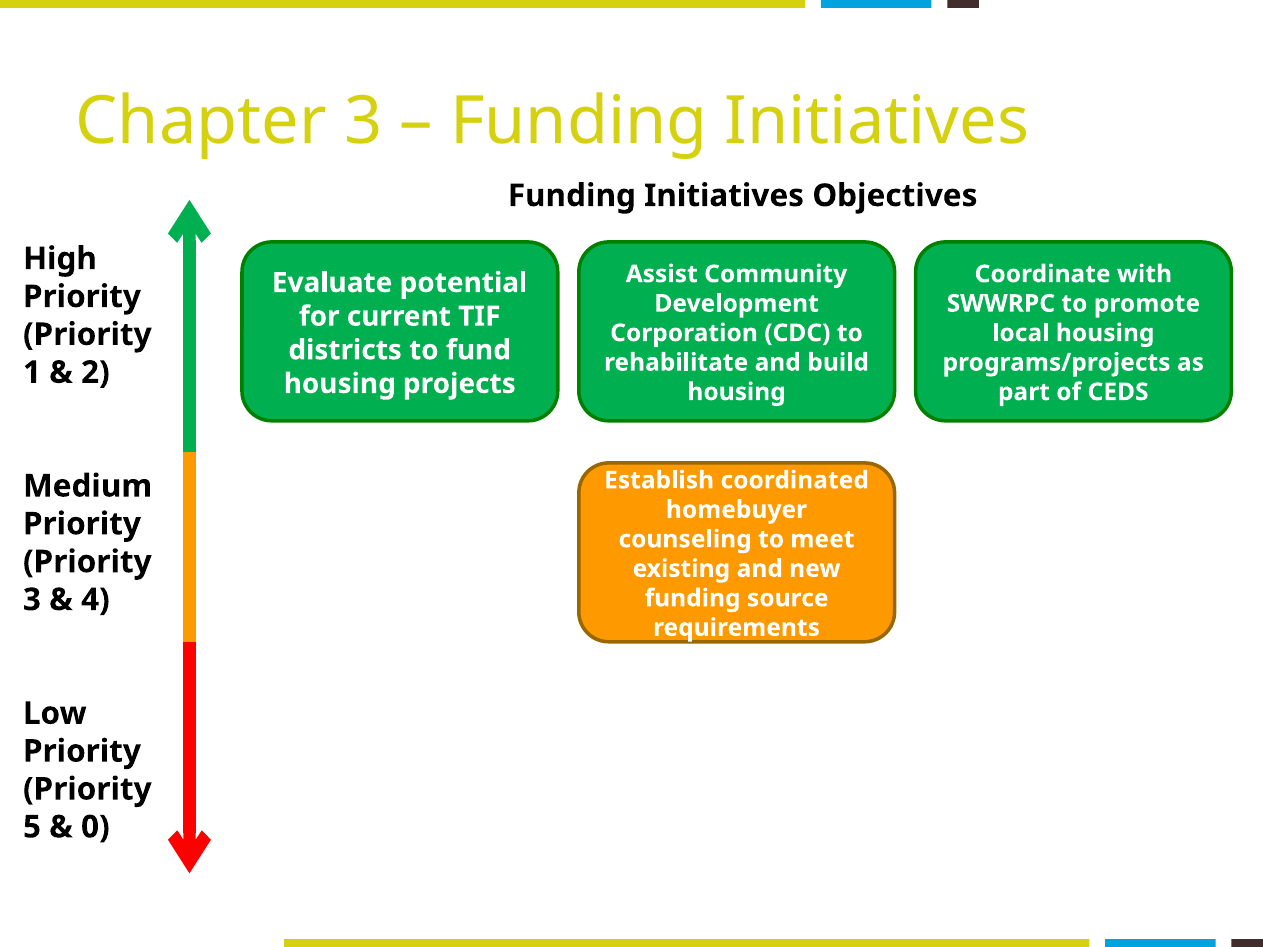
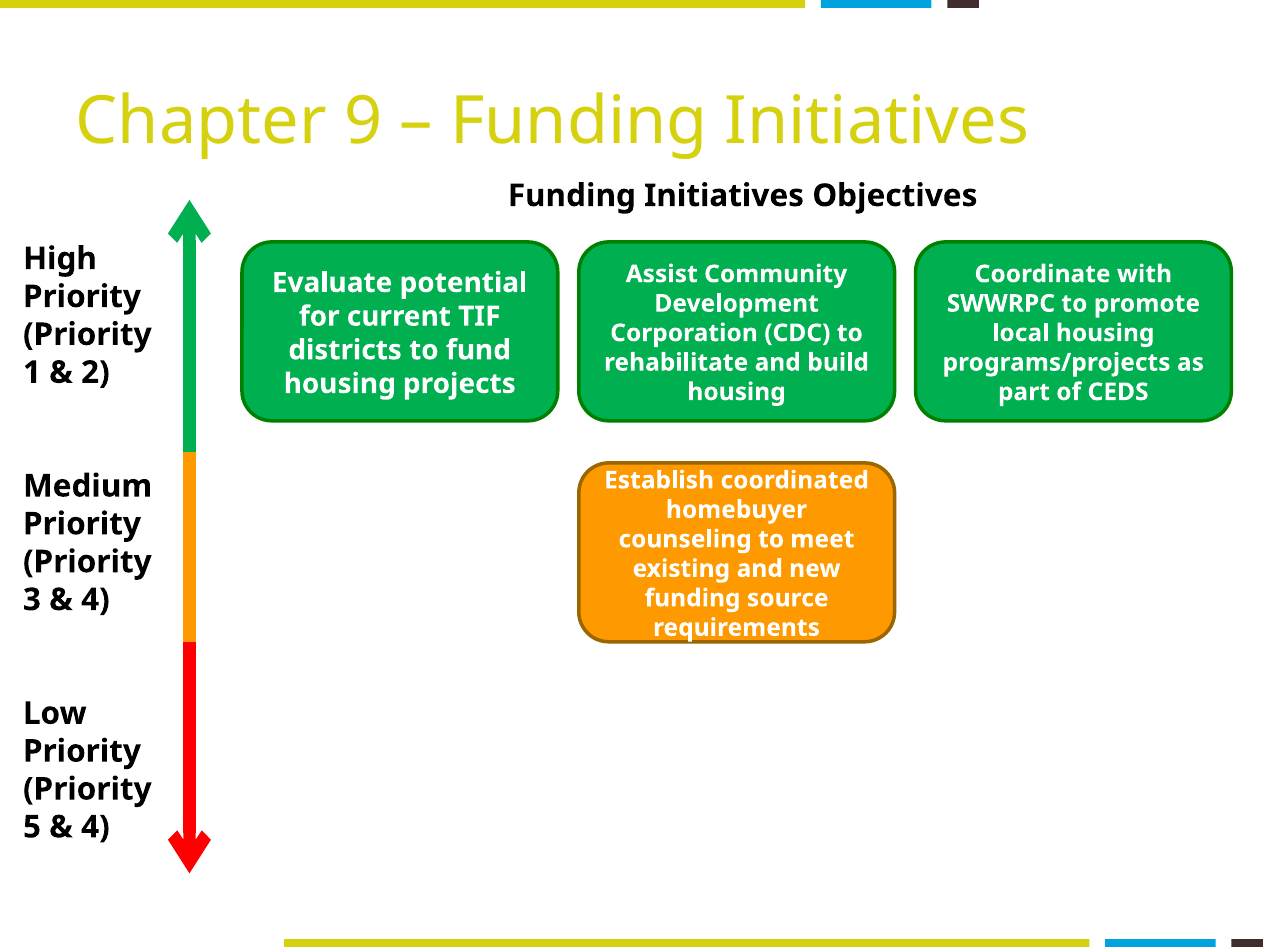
Chapter 3: 3 -> 9
0 at (95, 827): 0 -> 4
